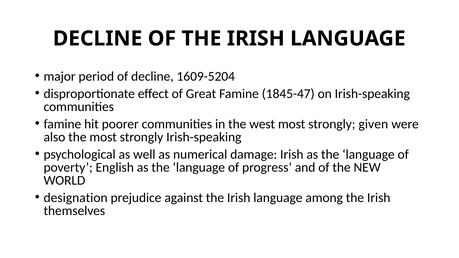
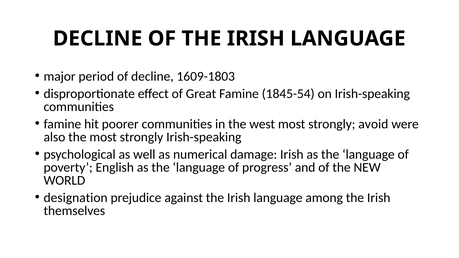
1609-5204: 1609-5204 -> 1609-1803
1845-47: 1845-47 -> 1845-54
given: given -> avoid
